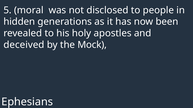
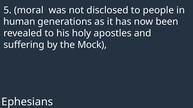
hidden: hidden -> human
deceived: deceived -> suffering
